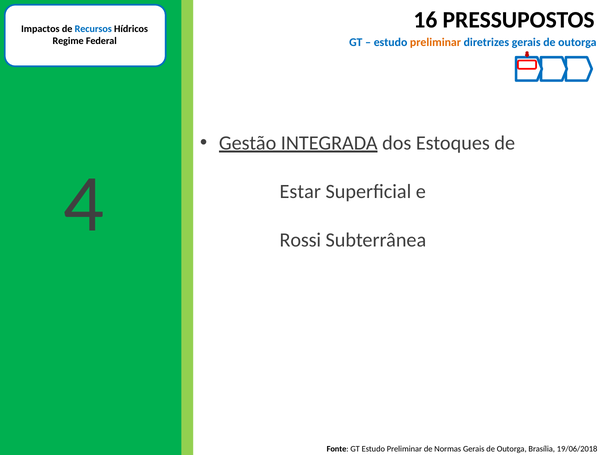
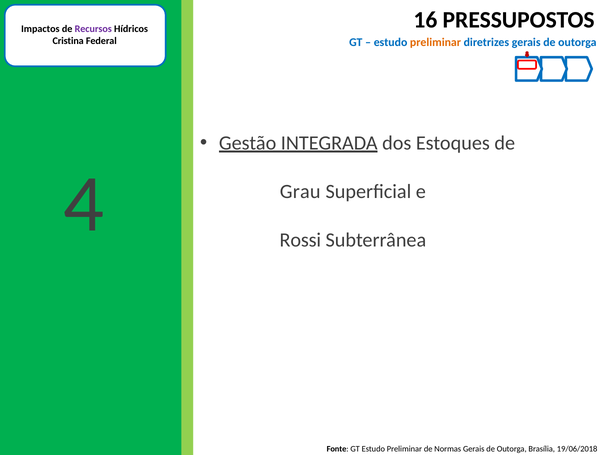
Recursos colour: blue -> purple
Regime: Regime -> Cristina
Estar: Estar -> Grau
